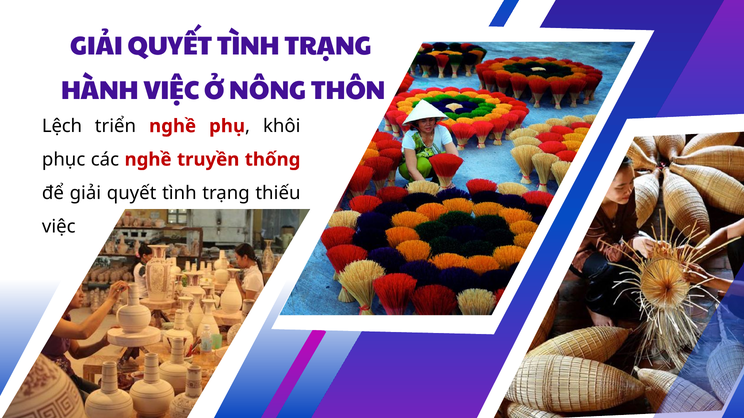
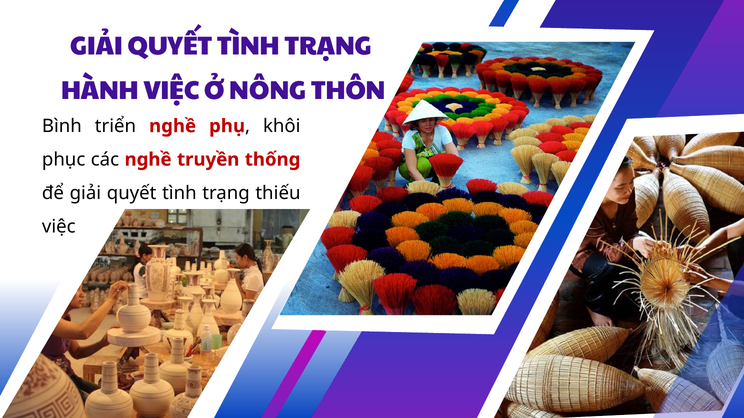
Lệch: Lệch -> Bình
